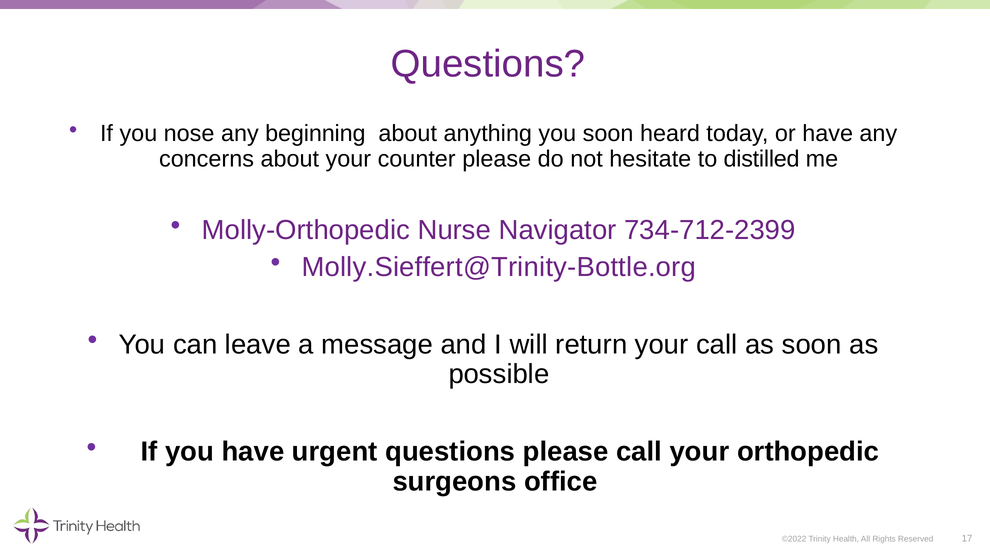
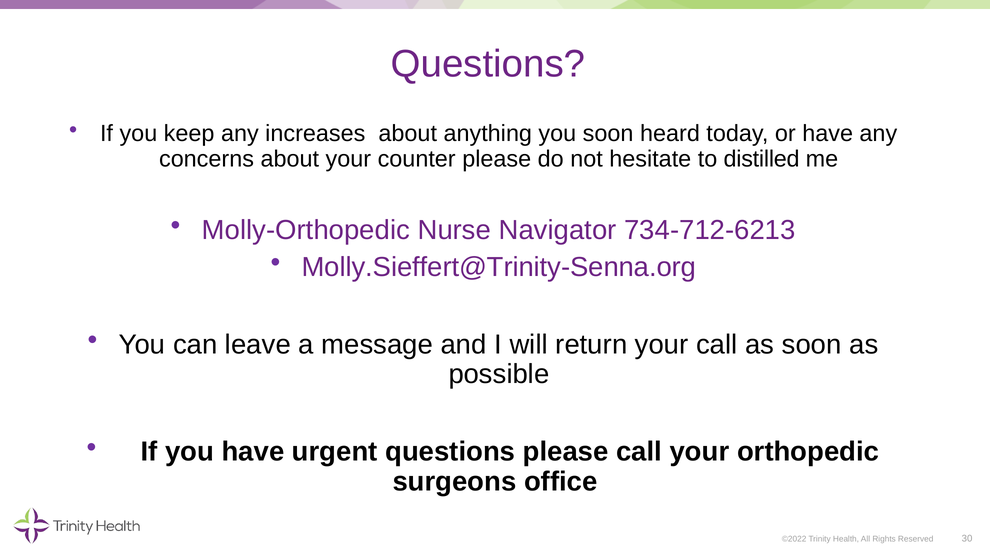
nose: nose -> keep
beginning: beginning -> increases
734-712-2399: 734-712-2399 -> 734-712-6213
Molly.Sieffert@Trinity-Bottle.org: Molly.Sieffert@Trinity-Bottle.org -> Molly.Sieffert@Trinity-Senna.org
17: 17 -> 30
